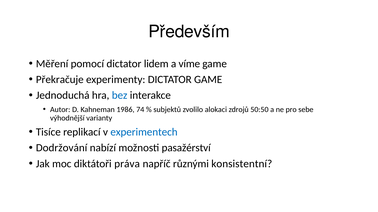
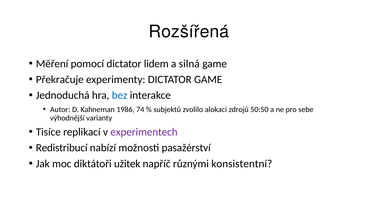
Především: Především -> Rozšířená
víme: víme -> silná
experimentech colour: blue -> purple
Dodržování: Dodržování -> Redistribucí
práva: práva -> užitek
